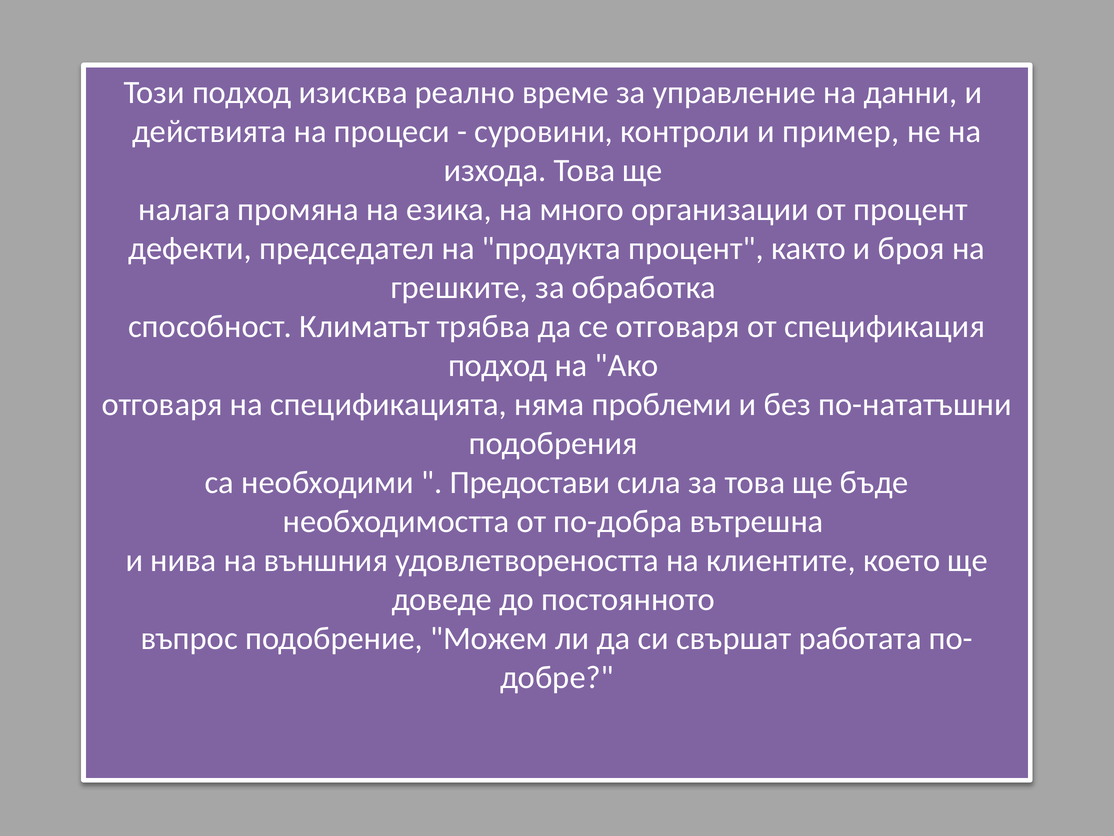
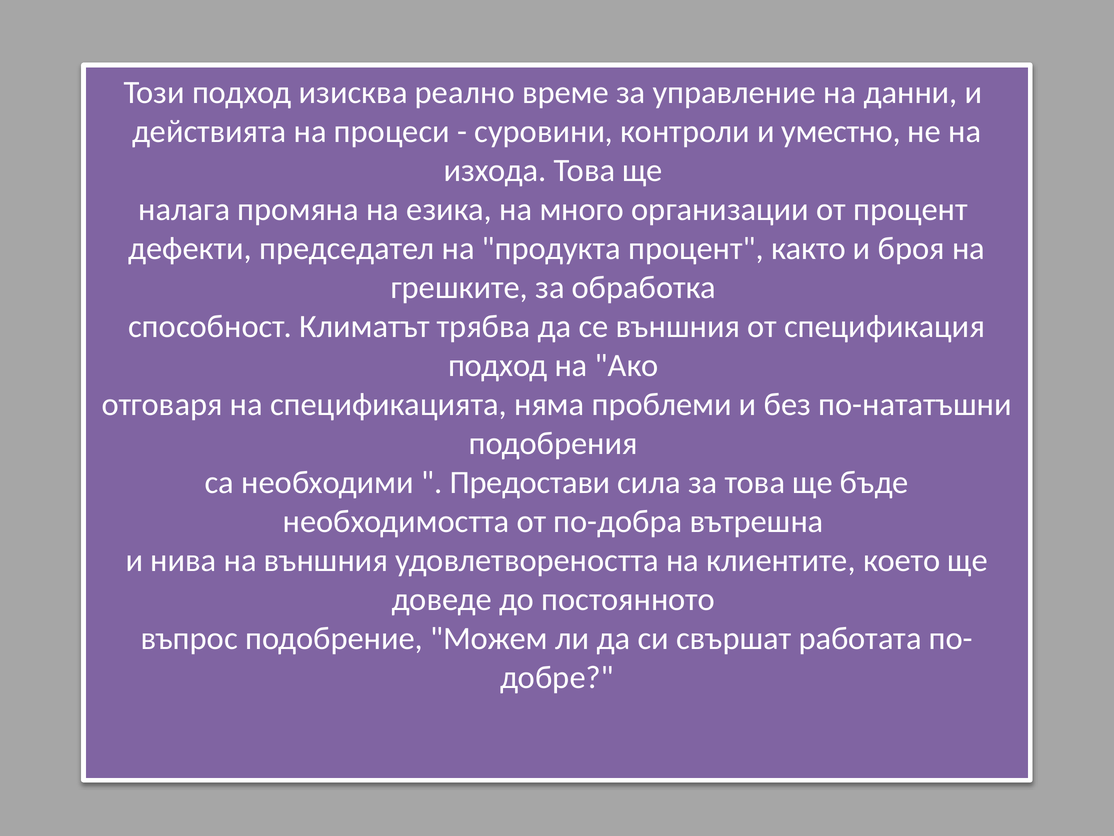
пример: пример -> уместно
се отговаря: отговаря -> външния
